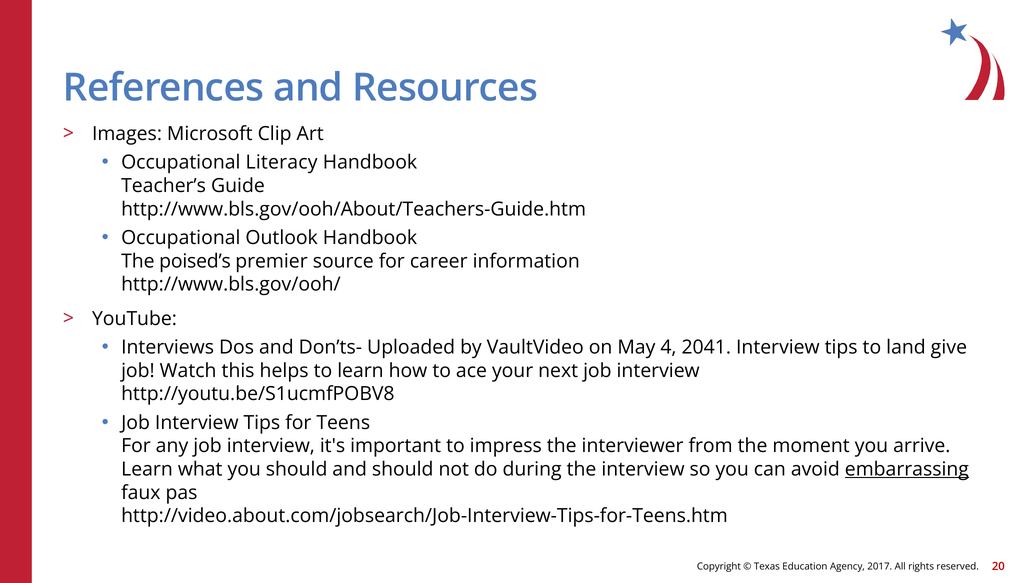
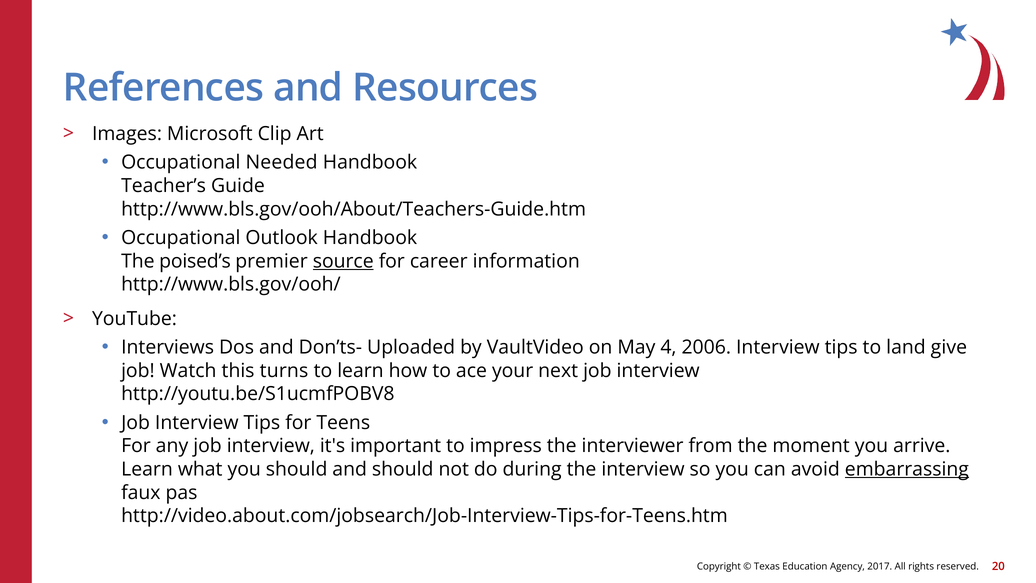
Literacy: Literacy -> Needed
source underline: none -> present
2041: 2041 -> 2006
helps: helps -> turns
